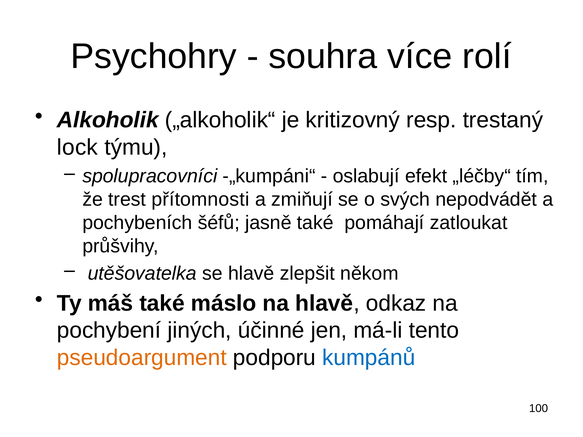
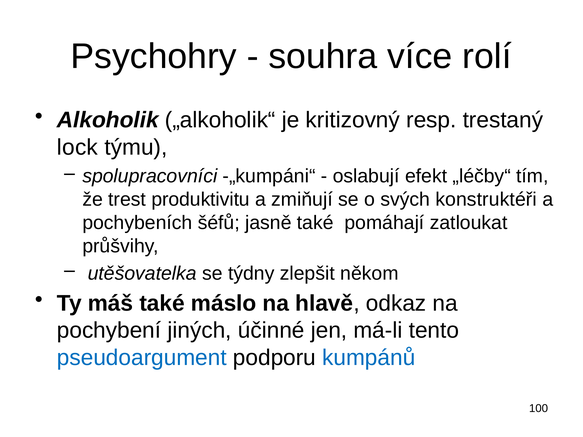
přítomnosti: přítomnosti -> produktivitu
nepodvádět: nepodvádět -> konstruktéři
se hlavě: hlavě -> týdny
pseudoargument colour: orange -> blue
